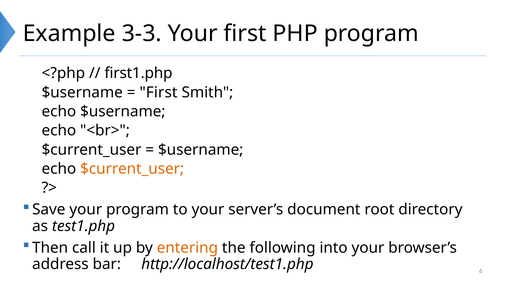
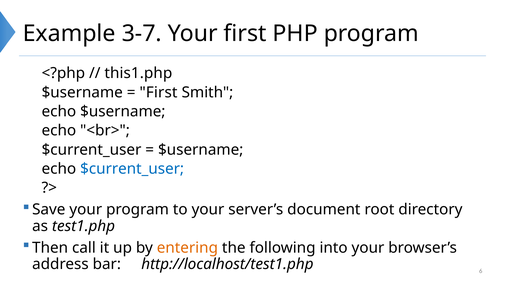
3-3: 3-3 -> 3-7
first1.php: first1.php -> this1.php
$current_user at (132, 169) colour: orange -> blue
